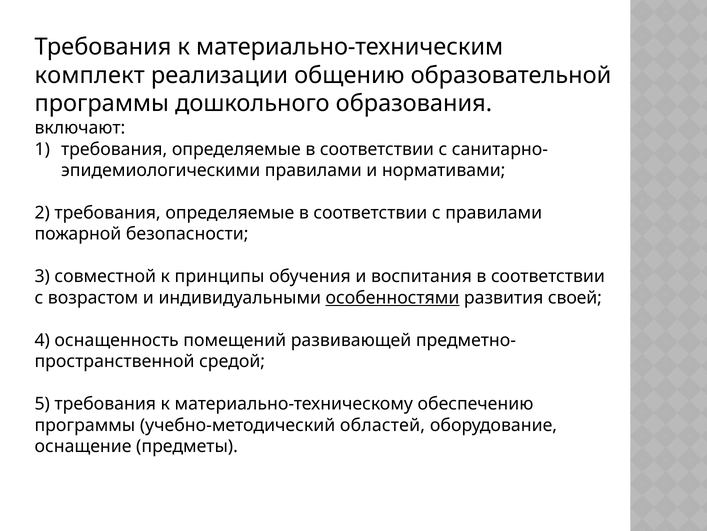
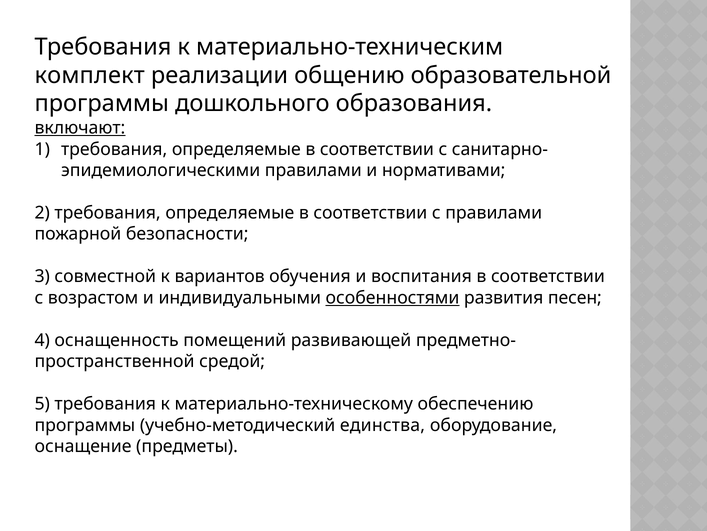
включают underline: none -> present
принципы: принципы -> вариантов
своей: своей -> песен
областей: областей -> единства
